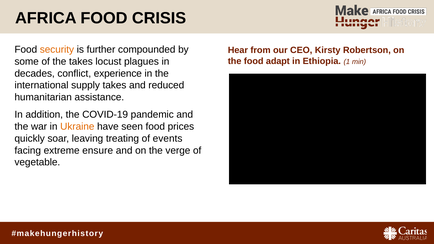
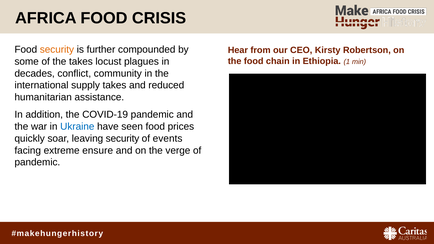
adapt: adapt -> chain
experience: experience -> community
Ukraine colour: orange -> blue
leaving treating: treating -> security
vegetable at (37, 162): vegetable -> pandemic
